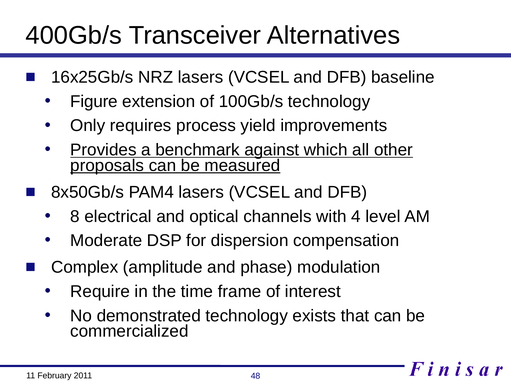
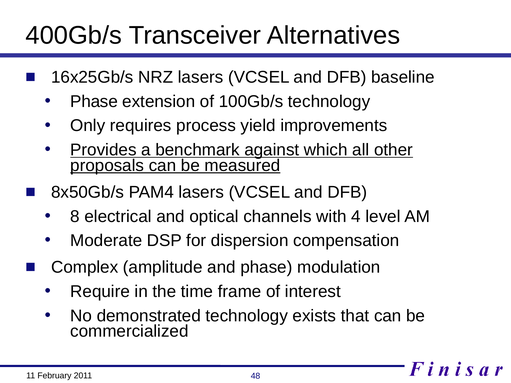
Figure at (94, 102): Figure -> Phase
